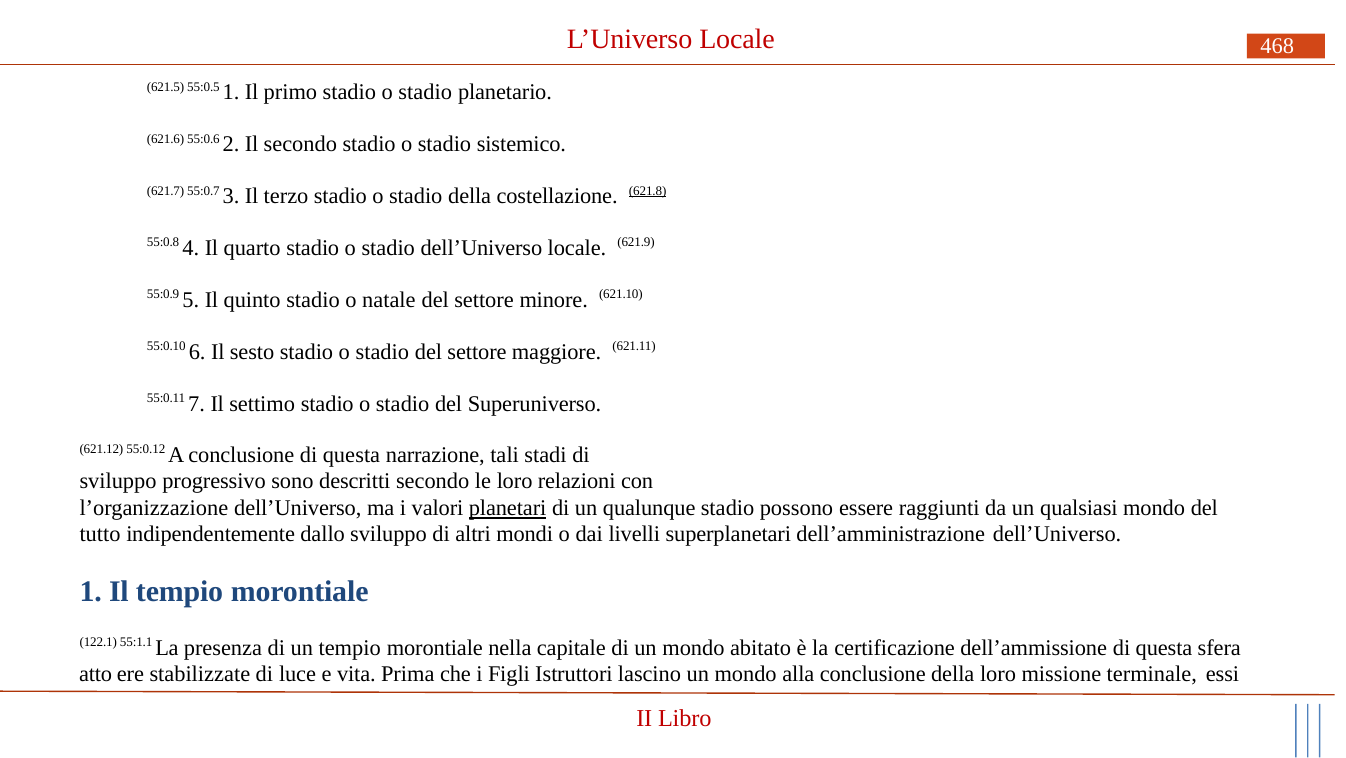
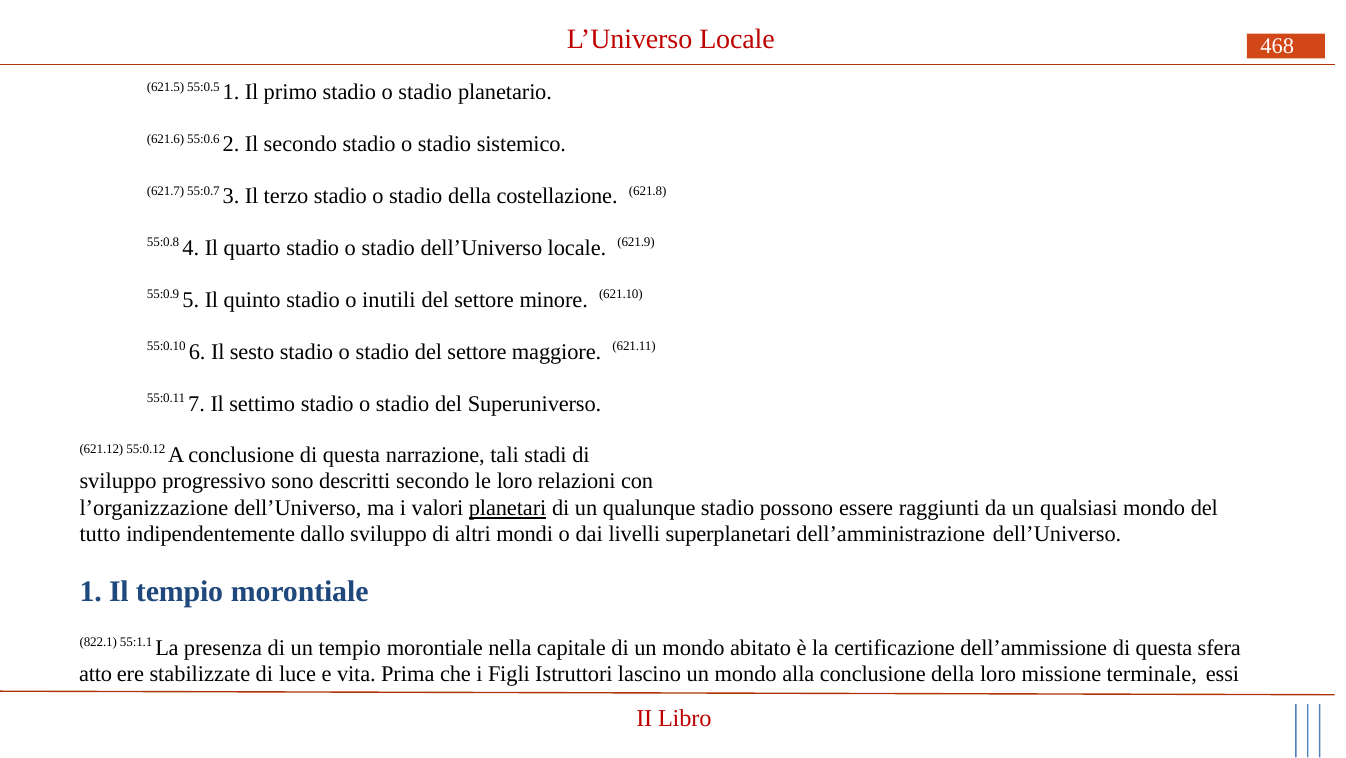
621.8 underline: present -> none
natale: natale -> inutili
122.1: 122.1 -> 822.1
